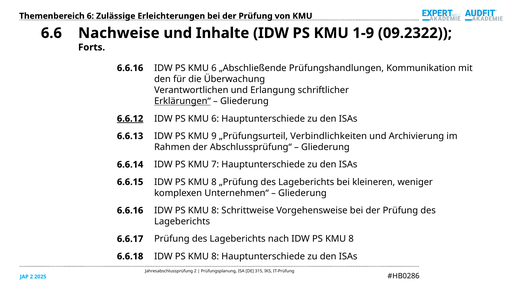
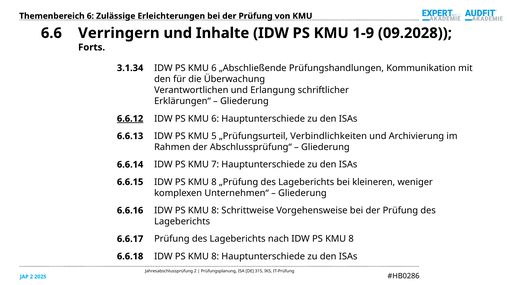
Nachweise: Nachweise -> Verringern
09.2322: 09.2322 -> 09.2028
6.6.16 at (130, 68): 6.6.16 -> 3.1.34
Erklärungen“ underline: present -> none
9: 9 -> 5
